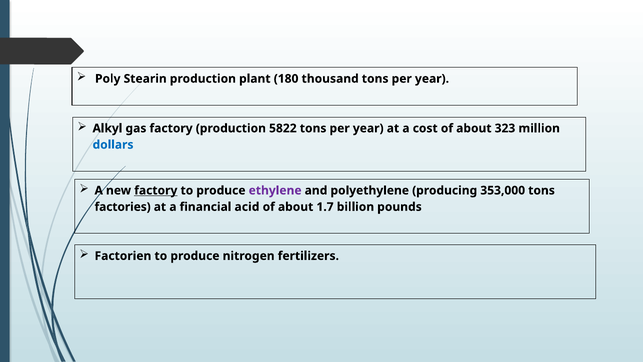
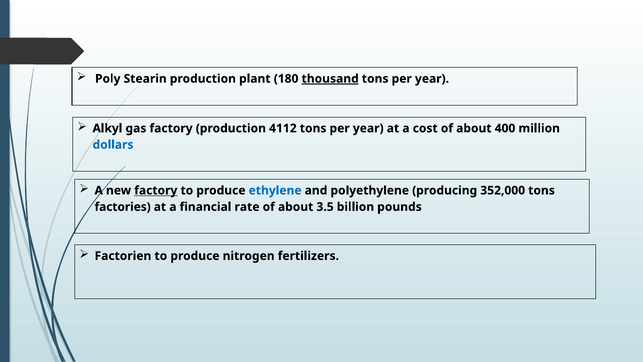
thousand underline: none -> present
5822: 5822 -> 4112
323: 323 -> 400
ethylene colour: purple -> blue
353,000: 353,000 -> 352,000
acid: acid -> rate
1.7: 1.7 -> 3.5
